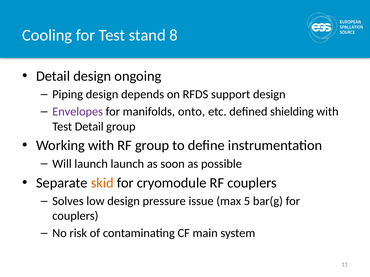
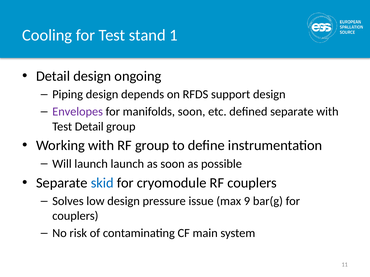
8: 8 -> 1
manifolds onto: onto -> soon
defined shielding: shielding -> separate
skid colour: orange -> blue
5: 5 -> 9
